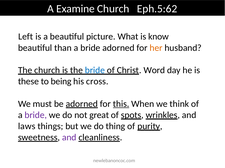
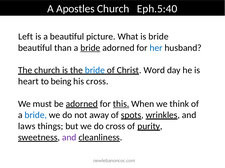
Examine: Examine -> Apostles
Eph.5:62: Eph.5:62 -> Eph.5:40
is know: know -> bride
bride at (90, 48) underline: none -> present
her colour: orange -> blue
these: these -> heart
bride at (36, 115) colour: purple -> blue
great: great -> away
do thing: thing -> cross
